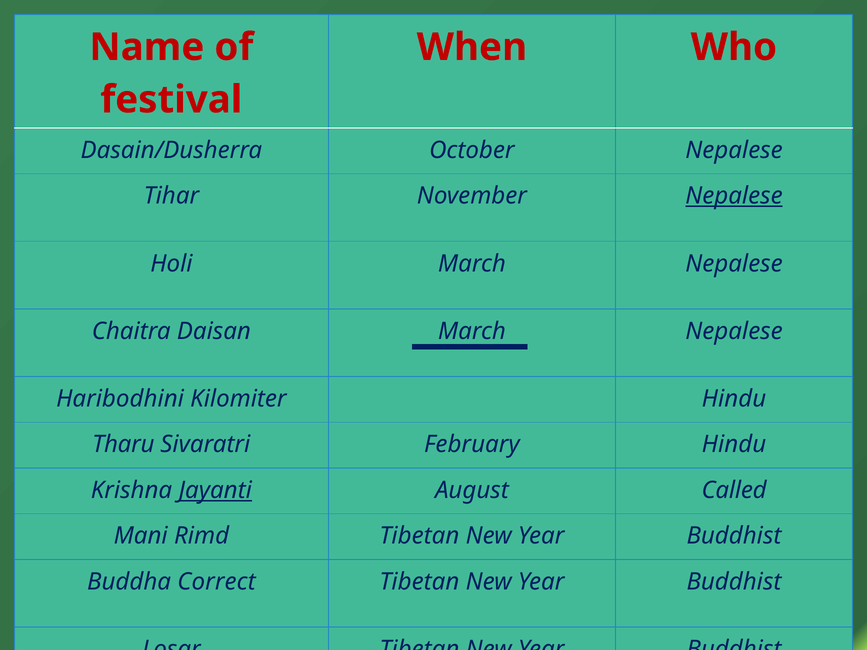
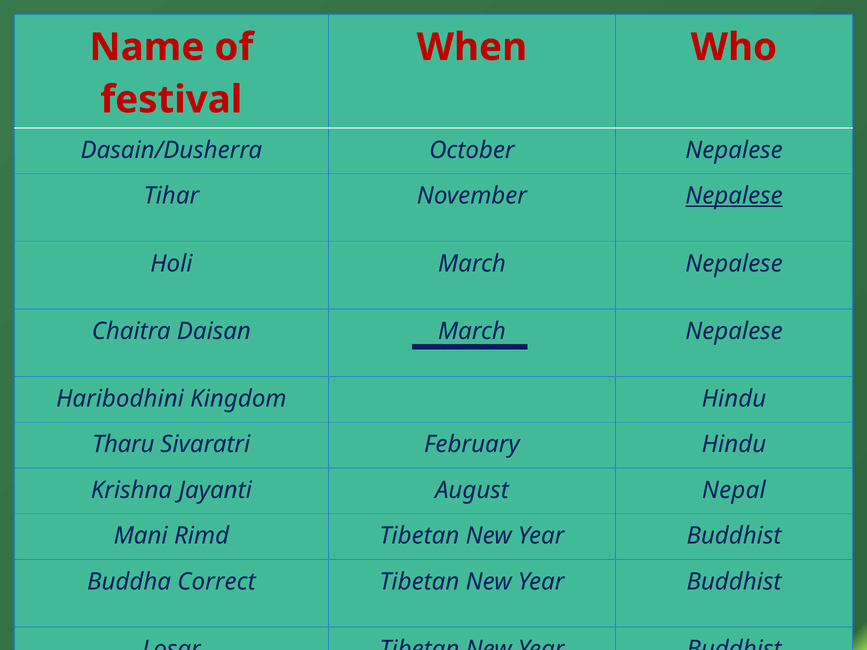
Kilomiter: Kilomiter -> Kingdom
Jayanti underline: present -> none
Called: Called -> Nepal
